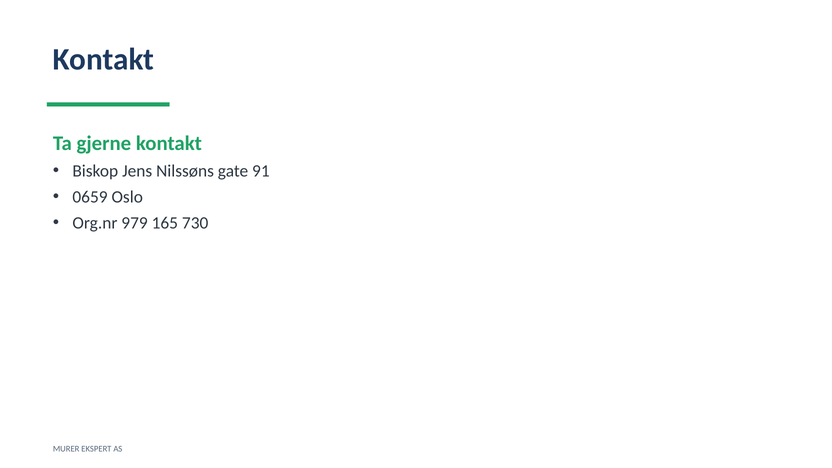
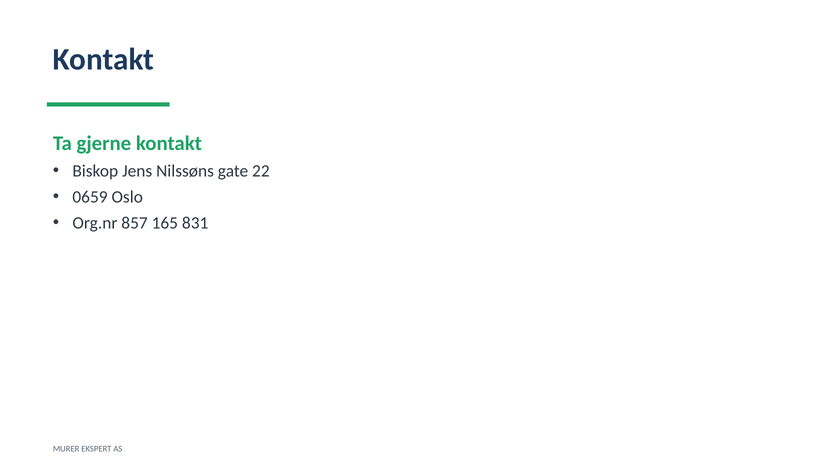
91: 91 -> 22
979: 979 -> 857
730: 730 -> 831
